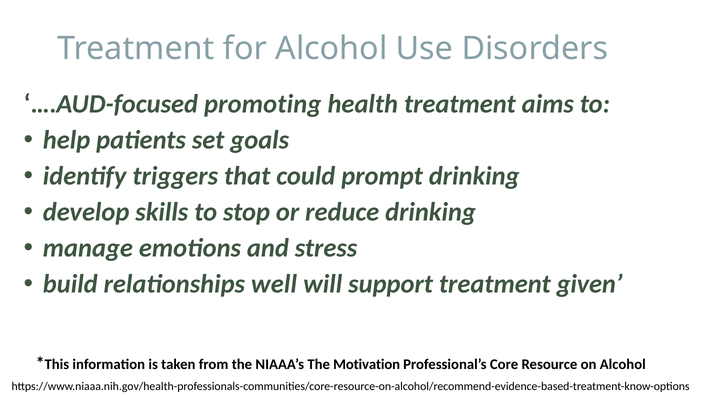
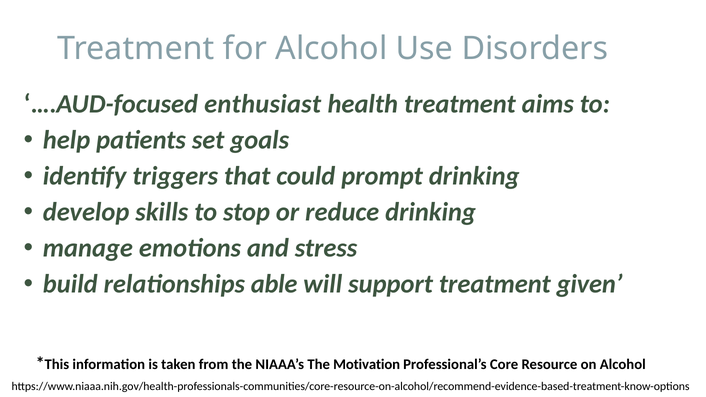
promoting: promoting -> enthusiast
well: well -> able
